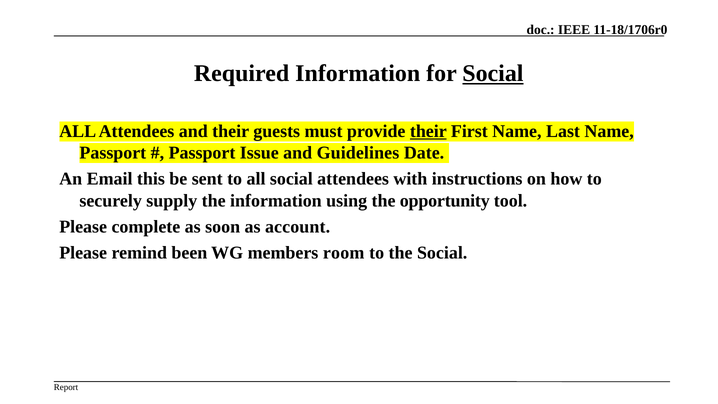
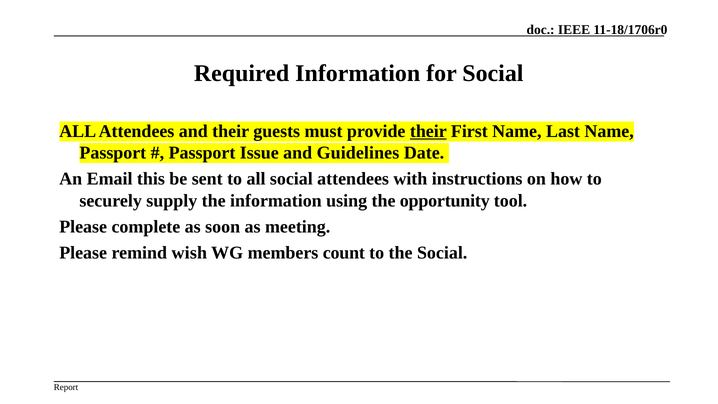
Social at (493, 73) underline: present -> none
account: account -> meeting
been: been -> wish
room: room -> count
